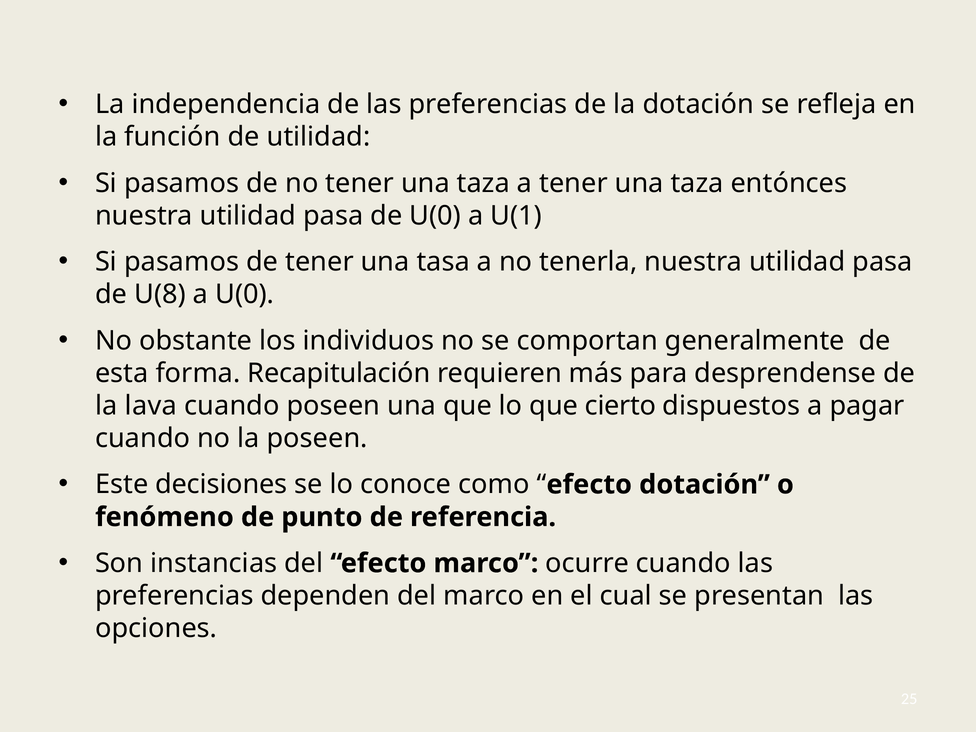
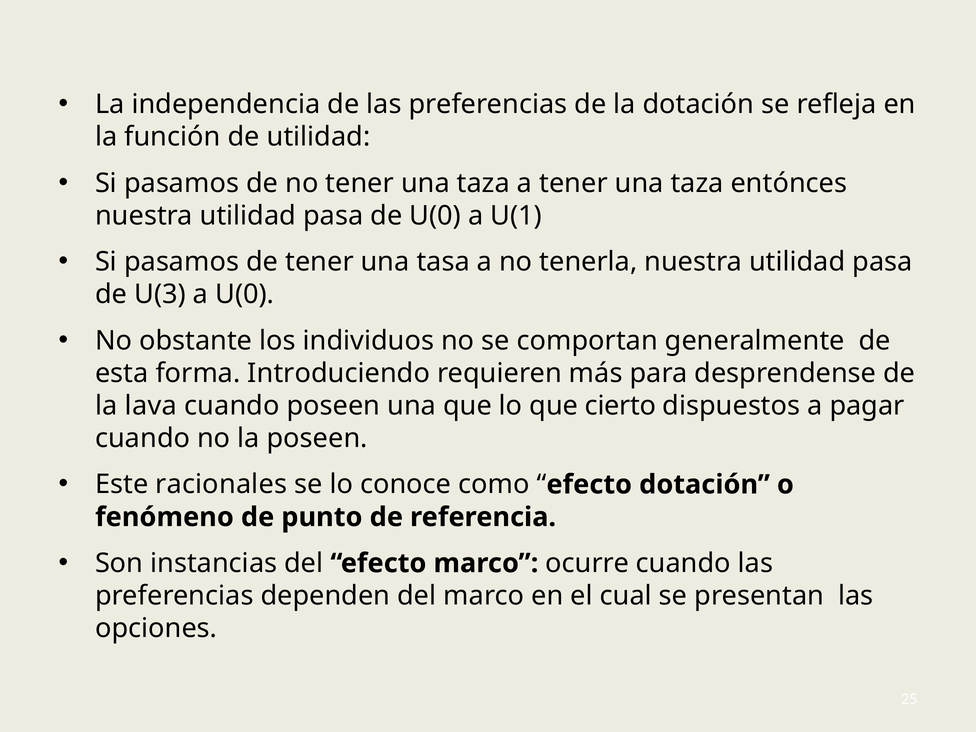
U(8: U(8 -> U(3
Recapitulación: Recapitulación -> Introduciendo
decisiones: decisiones -> racionales
